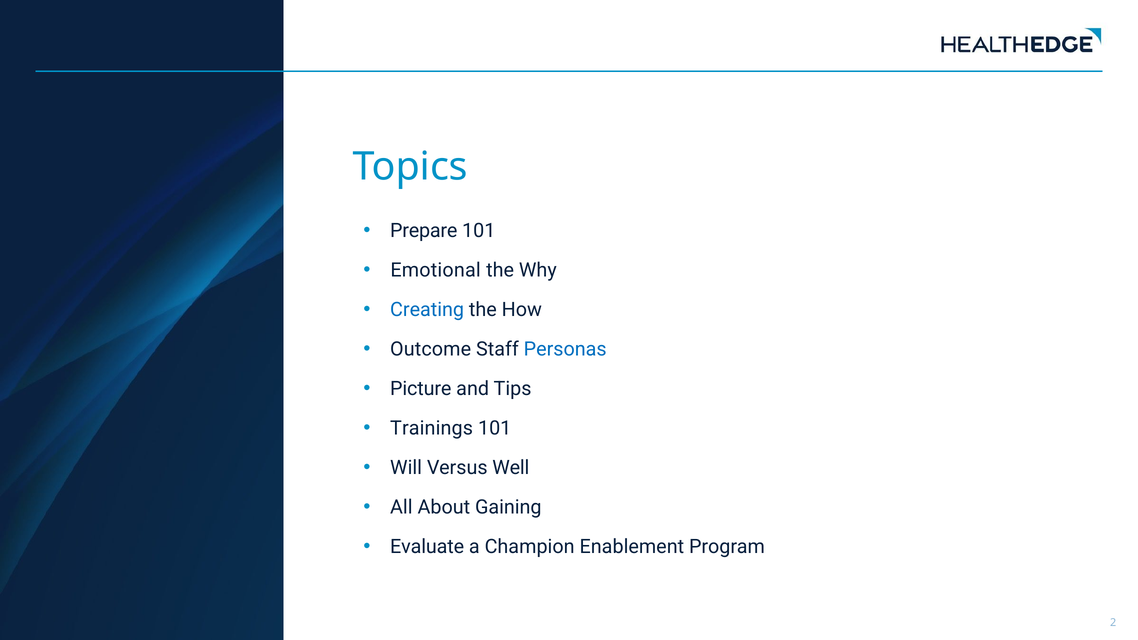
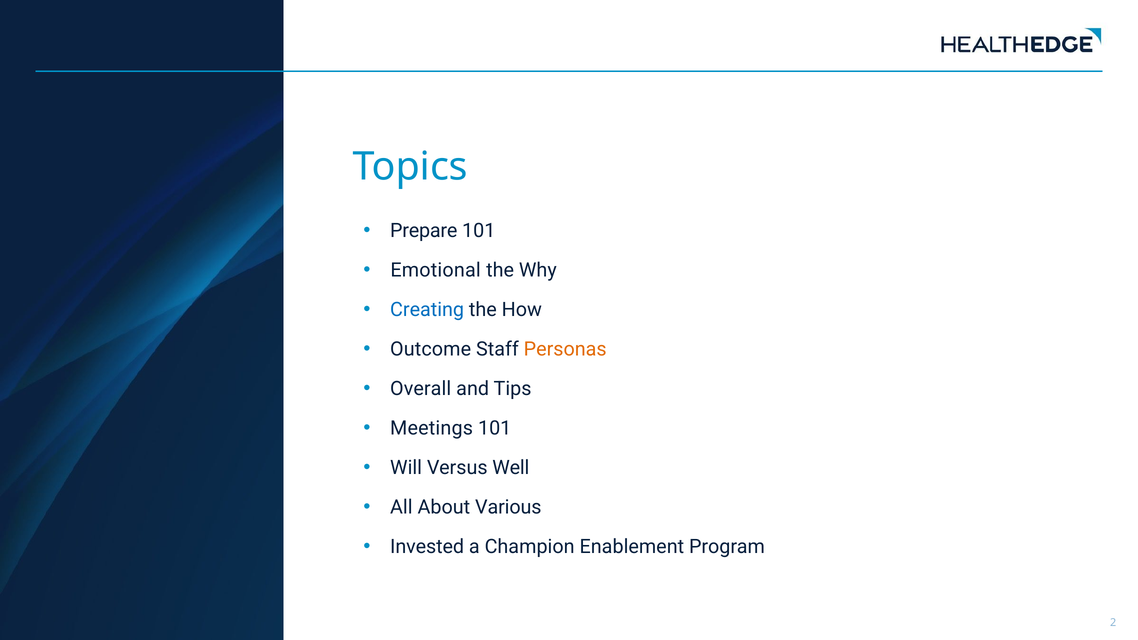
Personas colour: blue -> orange
Picture: Picture -> Overall
Trainings: Trainings -> Meetings
Gaining: Gaining -> Various
Evaluate: Evaluate -> Invested
